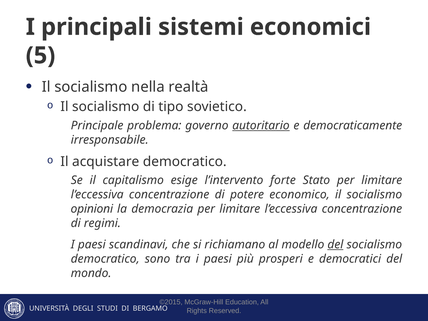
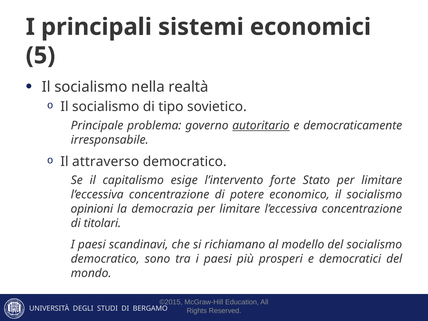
acquistare: acquistare -> attraverso
regimi: regimi -> titolari
del at (335, 245) underline: present -> none
